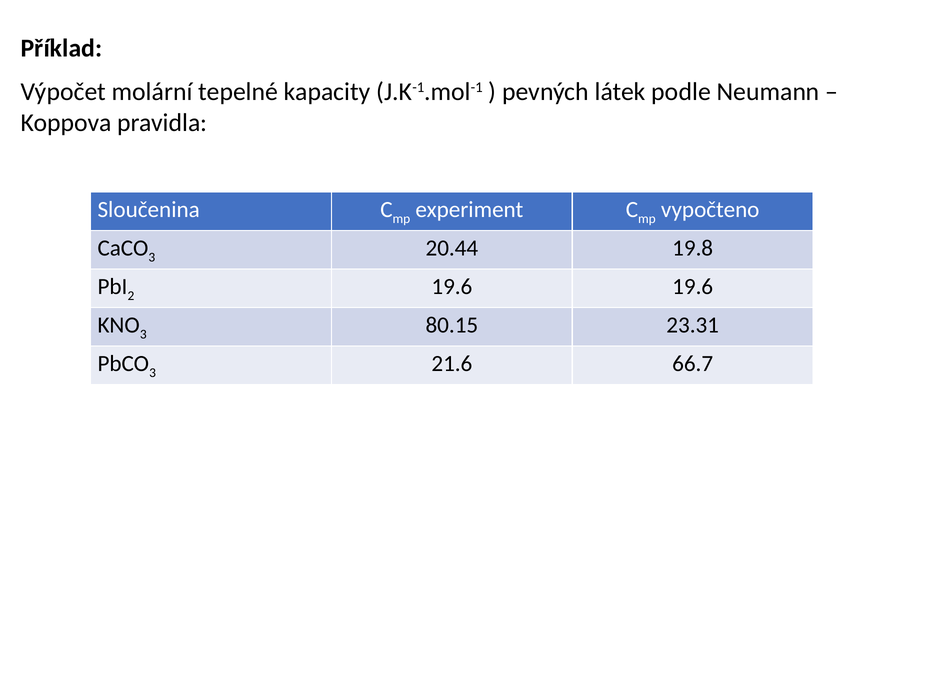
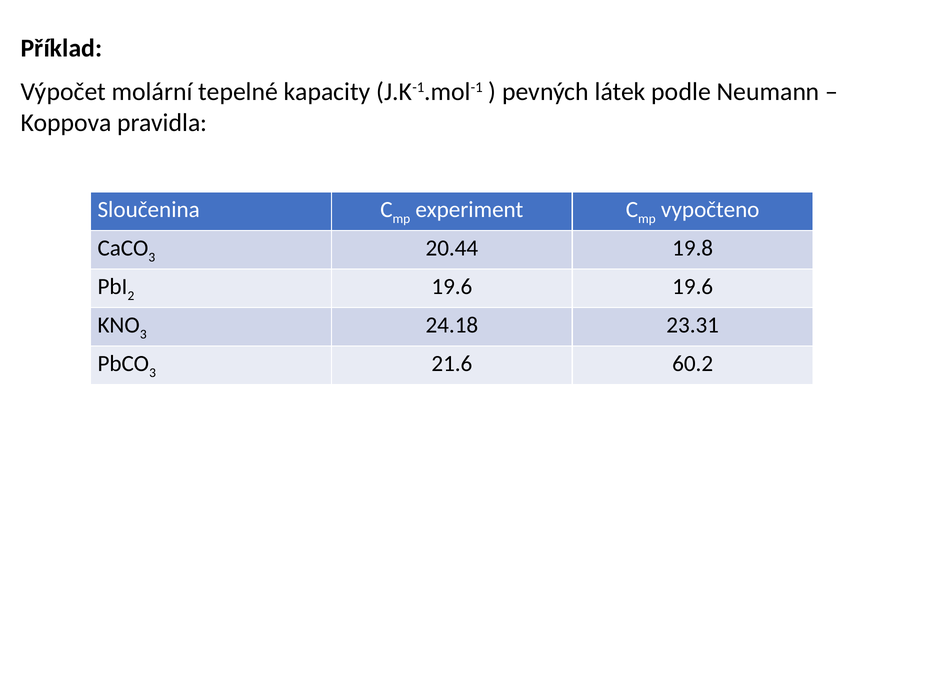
80.15: 80.15 -> 24.18
66.7: 66.7 -> 60.2
